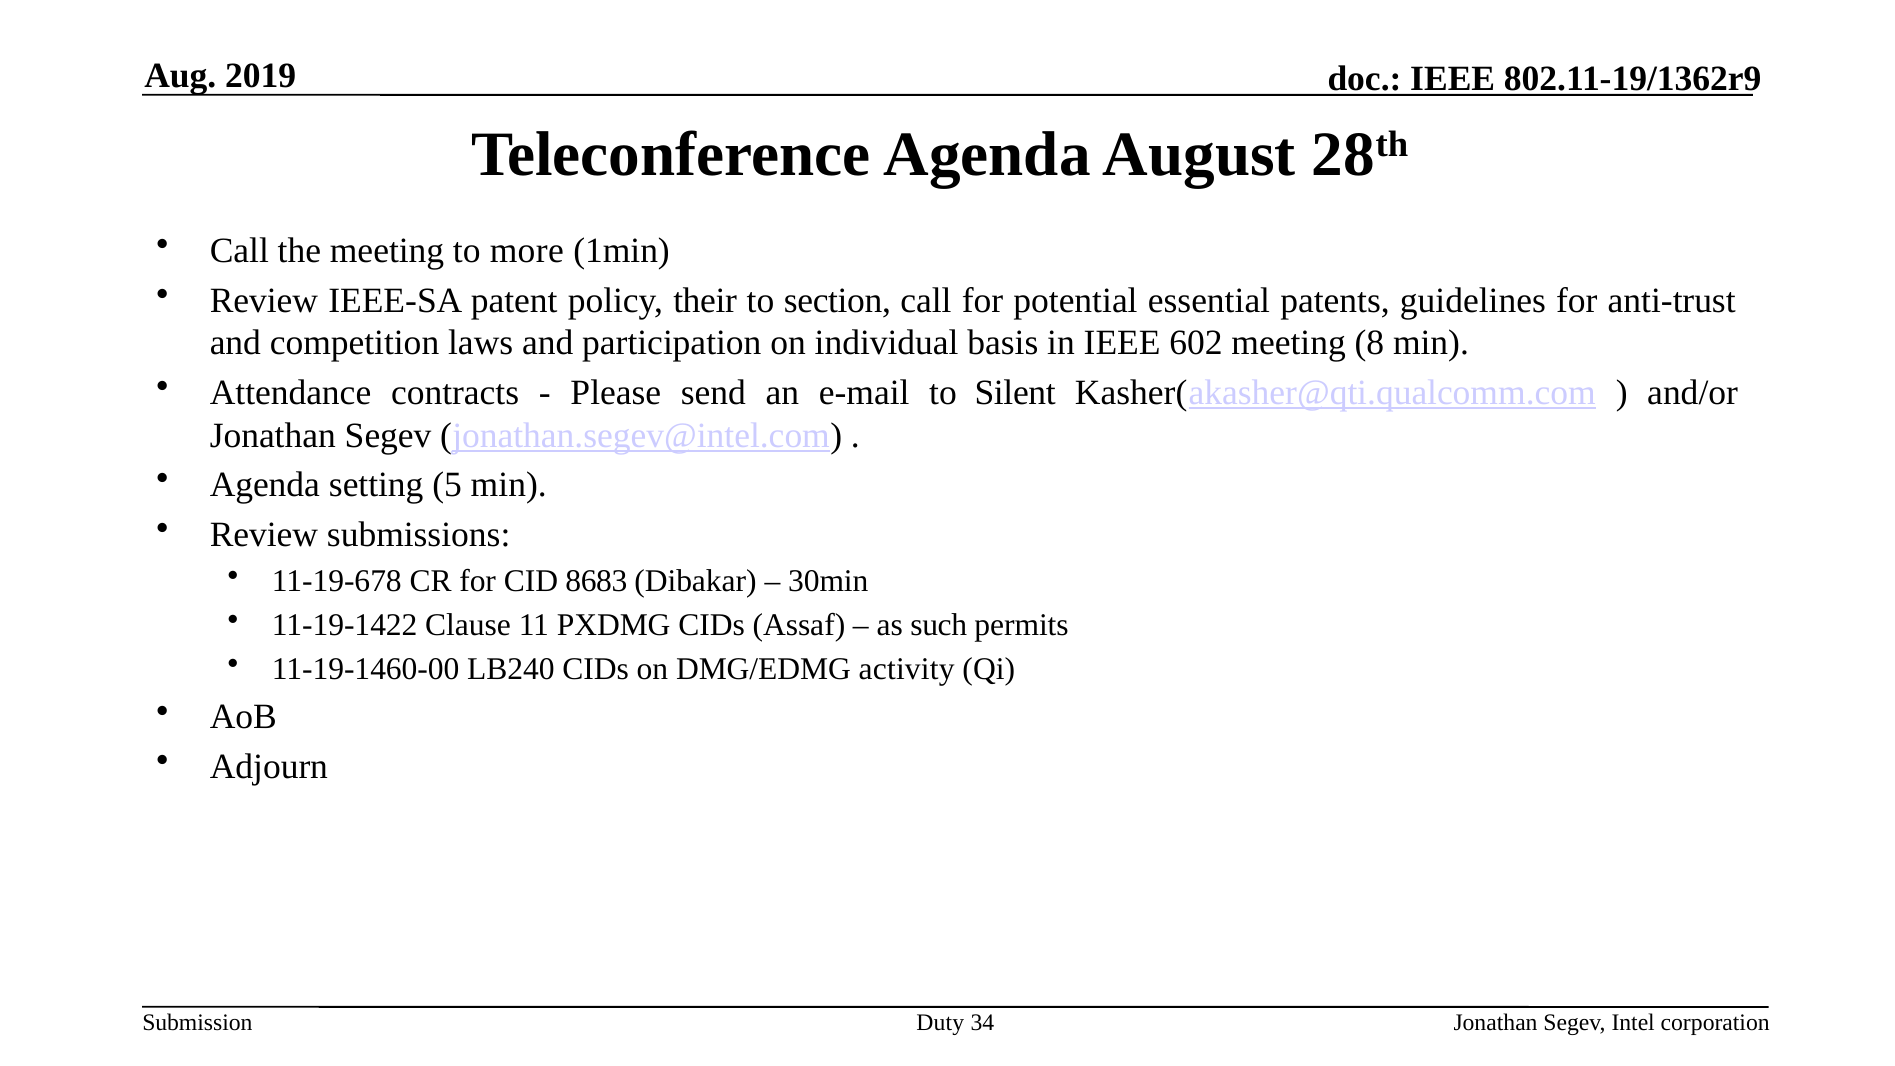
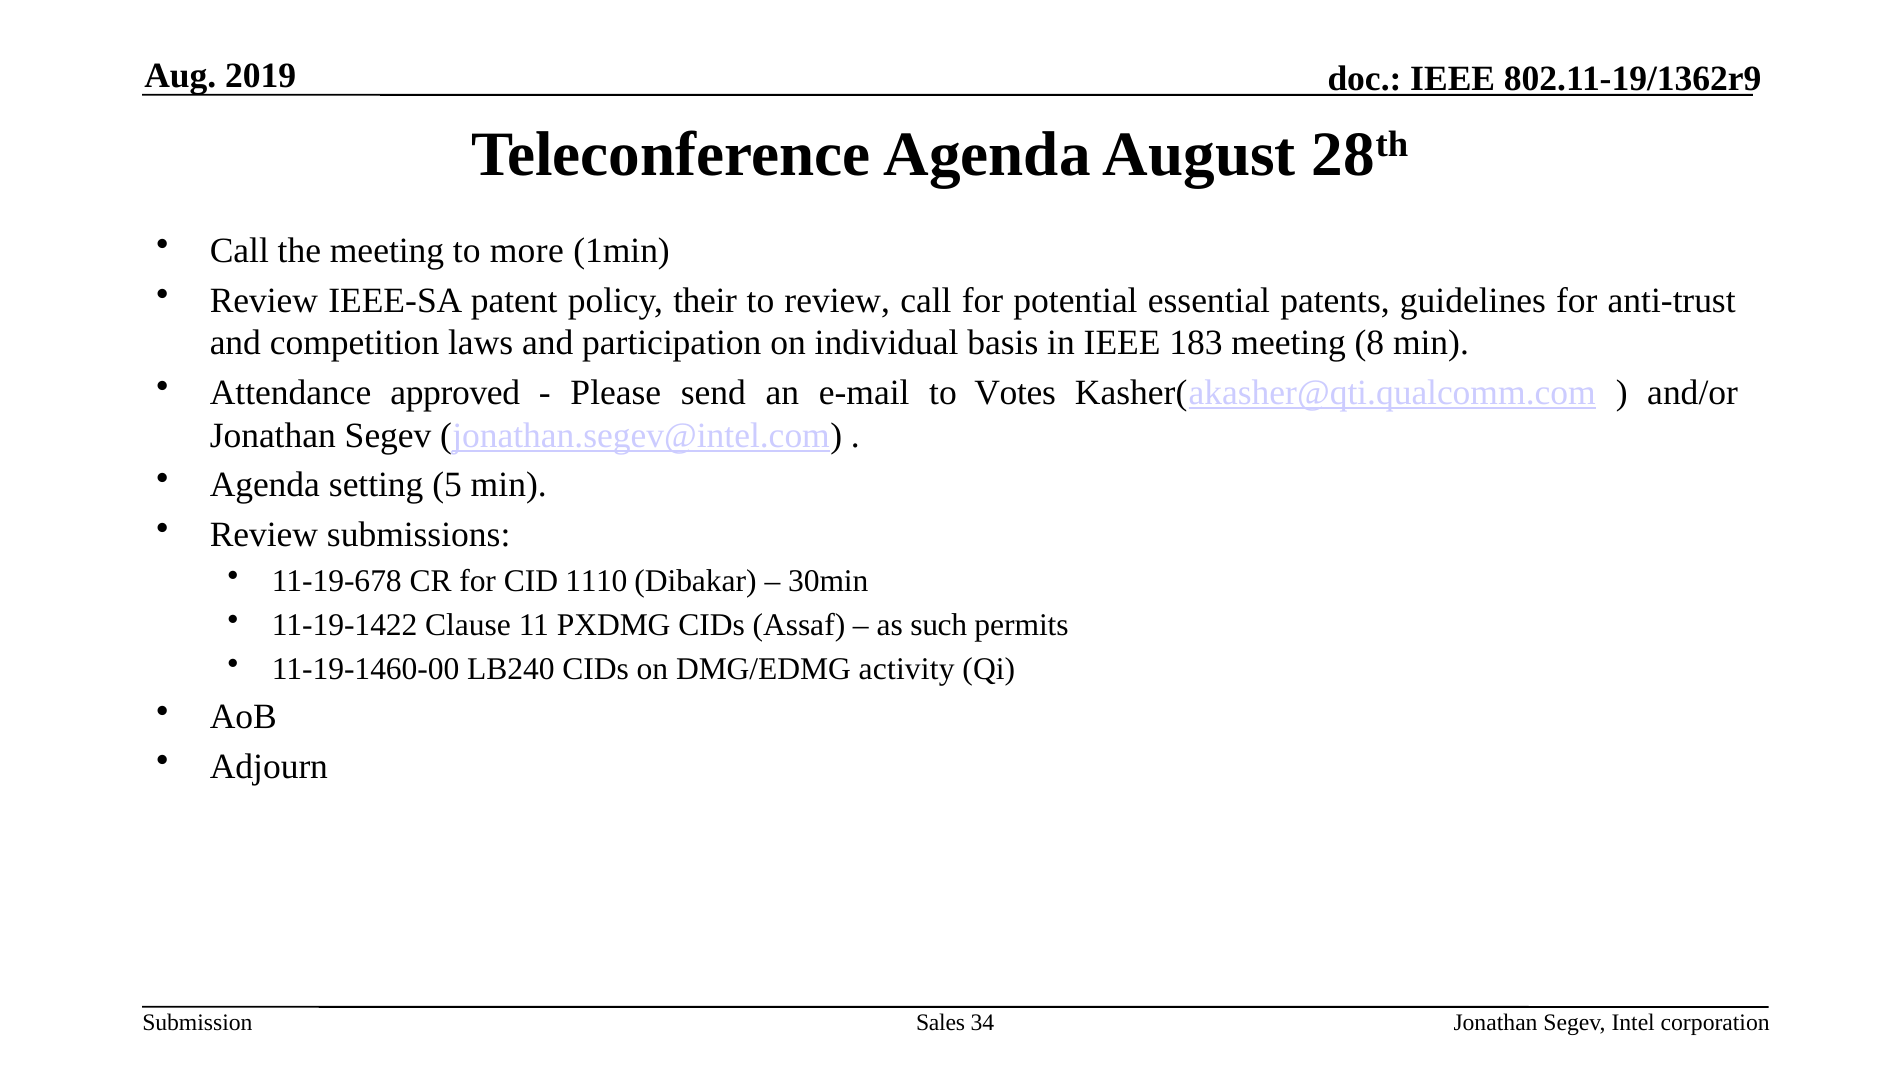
to section: section -> review
602: 602 -> 183
contracts: contracts -> approved
Silent: Silent -> Votes
8683: 8683 -> 1110
Duty: Duty -> Sales
